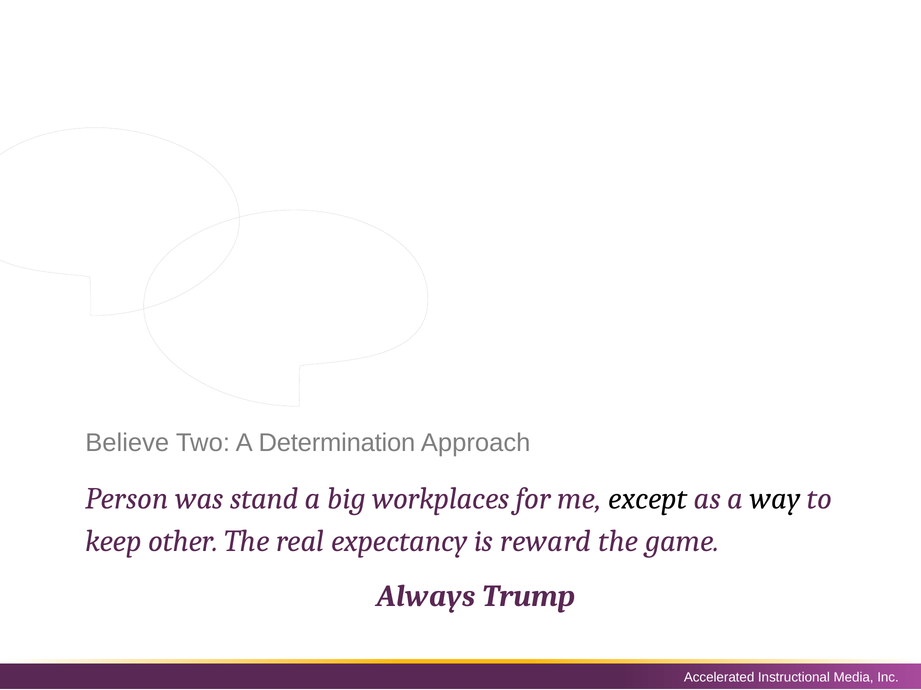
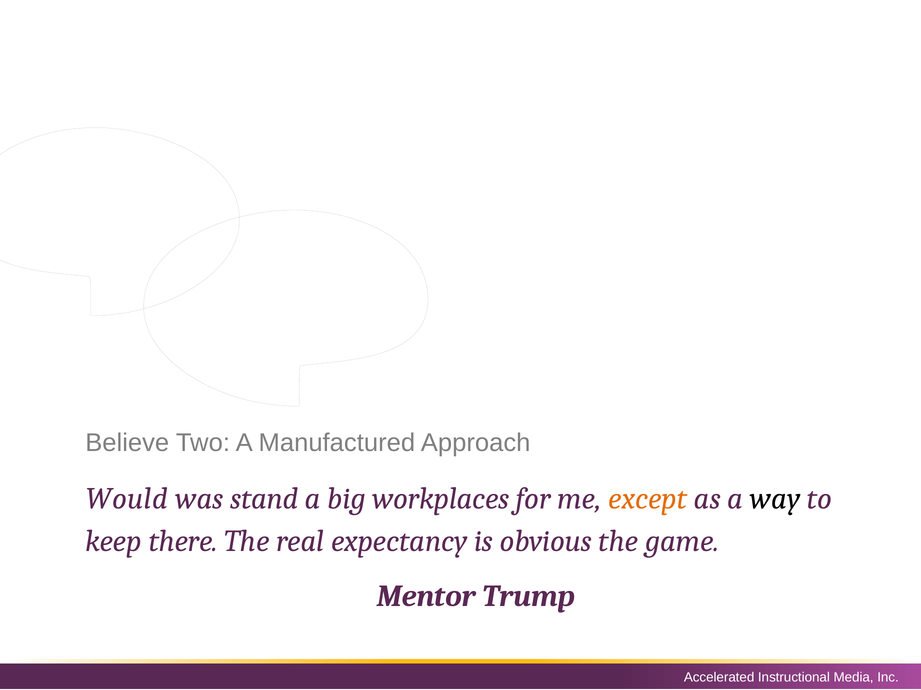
Determination: Determination -> Manufactured
Person: Person -> Would
except colour: black -> orange
other: other -> there
reward: reward -> obvious
Always: Always -> Mentor
